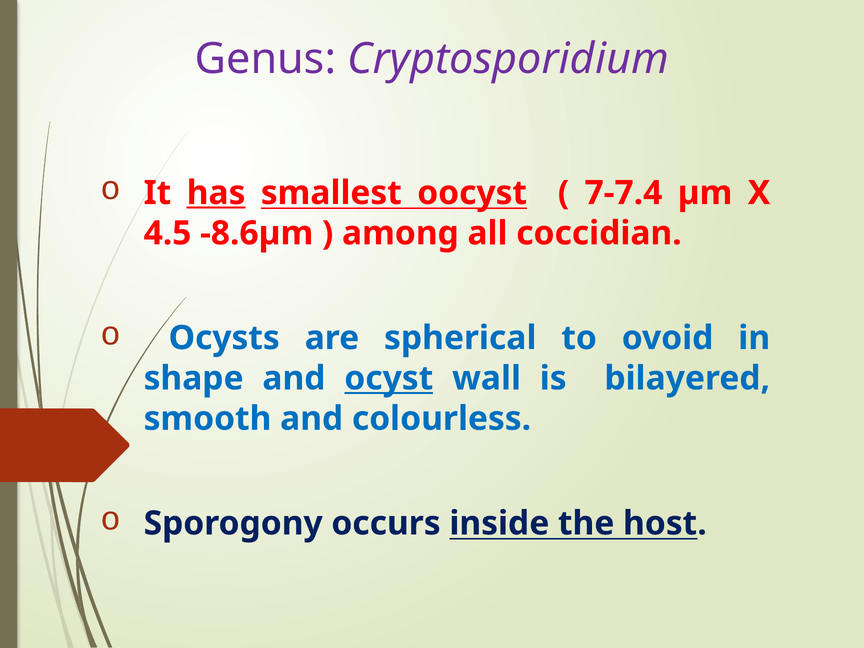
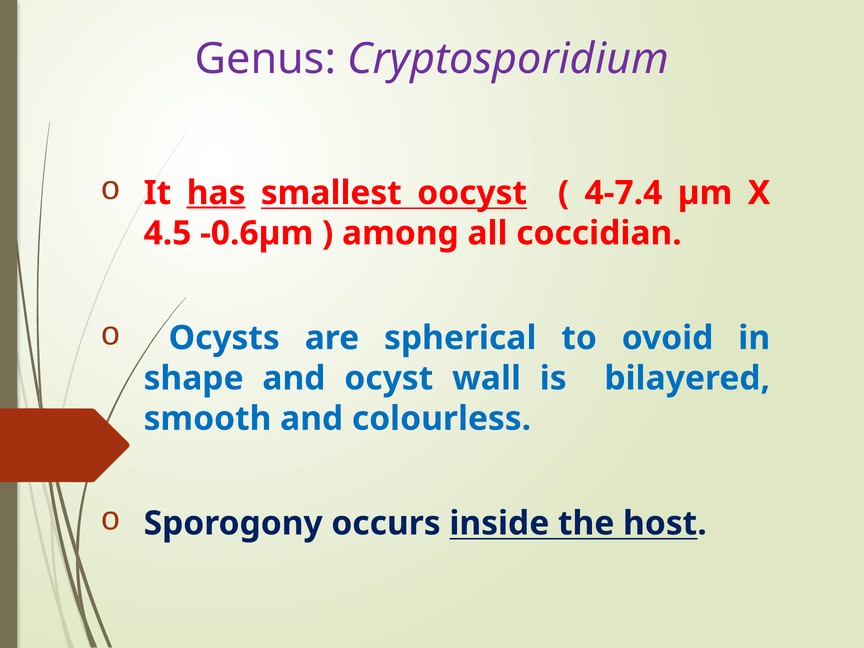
7-7.4: 7-7.4 -> 4-7.4
-8.6µm: -8.6µm -> -0.6µm
ocyst underline: present -> none
